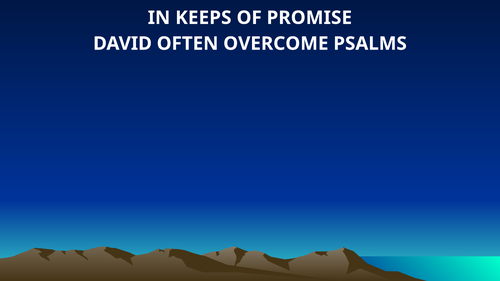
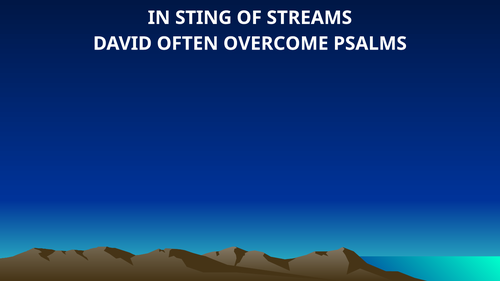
KEEPS: KEEPS -> STING
PROMISE: PROMISE -> STREAMS
